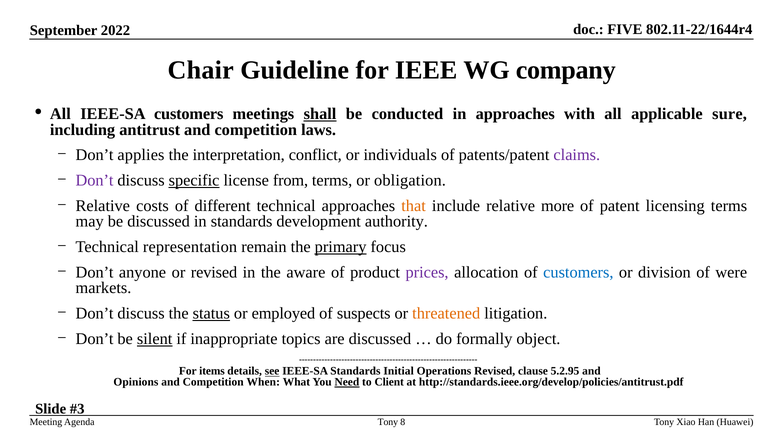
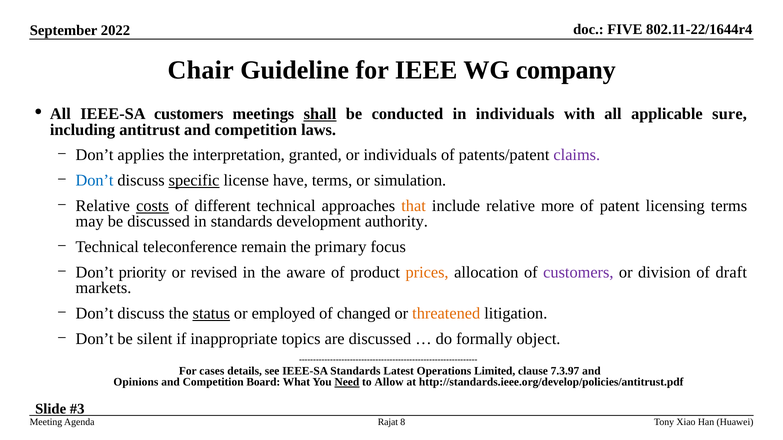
in approaches: approaches -> individuals
conflict: conflict -> granted
Don’t at (95, 181) colour: purple -> blue
from: from -> have
obligation: obligation -> simulation
costs underline: none -> present
representation: representation -> teleconference
primary underline: present -> none
anyone: anyone -> priority
prices colour: purple -> orange
customers at (578, 273) colour: blue -> purple
were: were -> draft
suspects: suspects -> changed
silent underline: present -> none
items: items -> cases
see underline: present -> none
Initial: Initial -> Latest
Operations Revised: Revised -> Limited
5.2.95: 5.2.95 -> 7.3.97
When: When -> Board
Client: Client -> Allow
Tony at (388, 422): Tony -> Rajat
